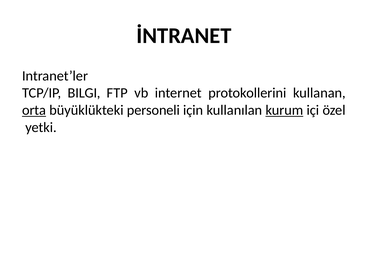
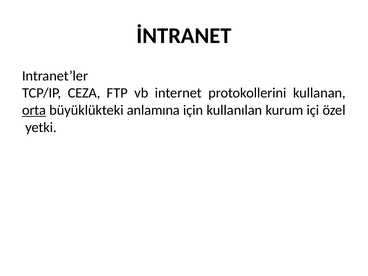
BILGI: BILGI -> CEZA
personeli: personeli -> anlamına
kurum underline: present -> none
